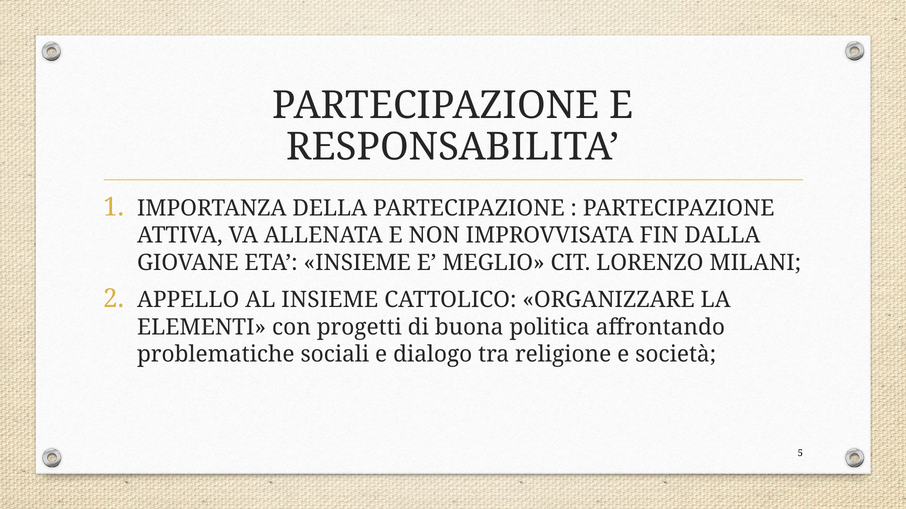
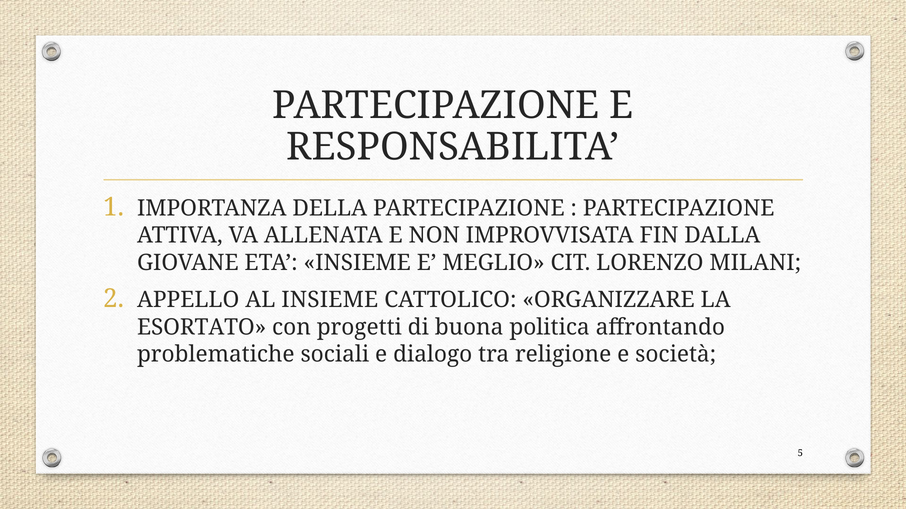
ELEMENTI: ELEMENTI -> ESORTATO
